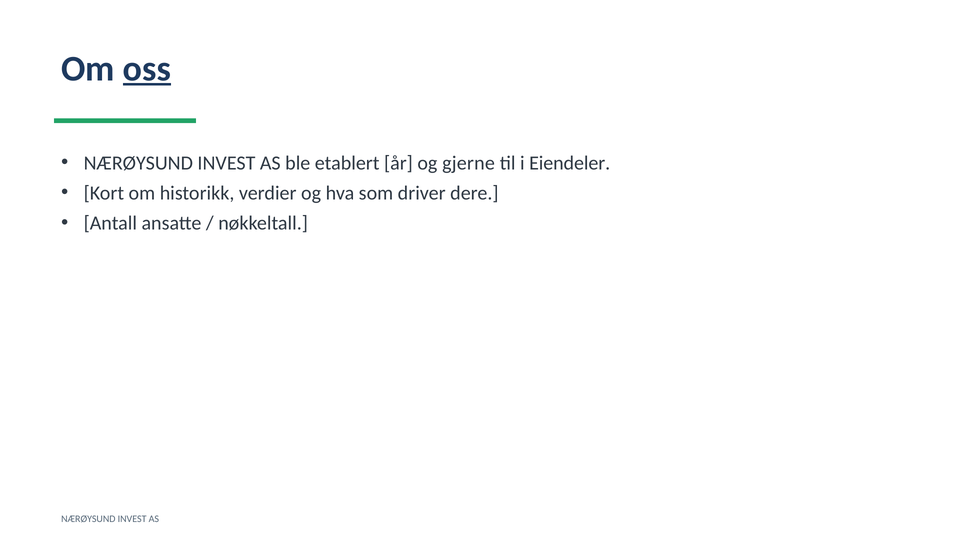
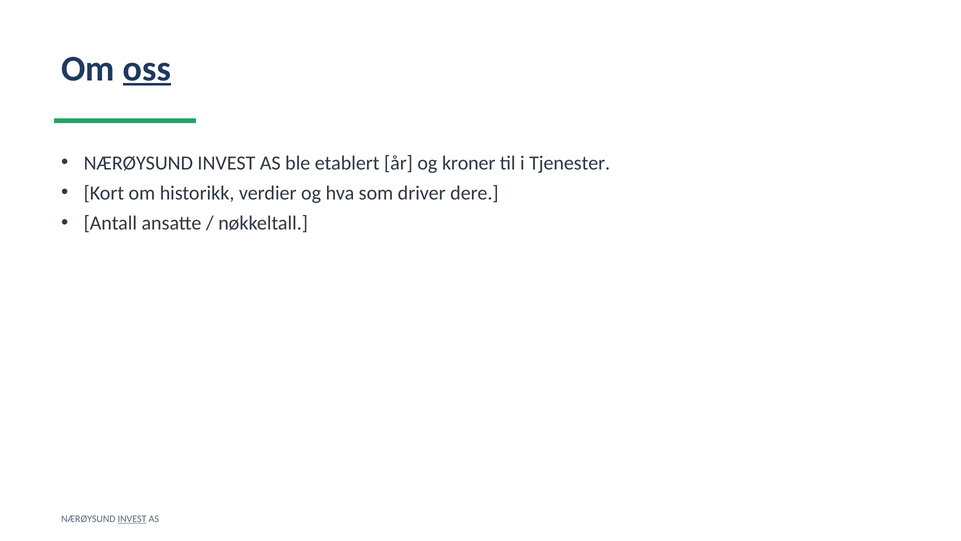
gjerne: gjerne -> kroner
Eiendeler: Eiendeler -> Tjenester
INVEST at (132, 519) underline: none -> present
